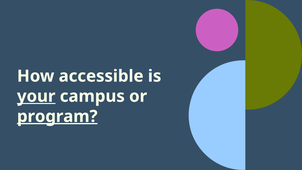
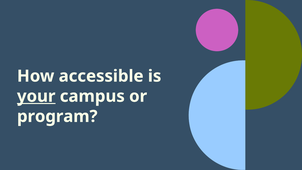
program underline: present -> none
